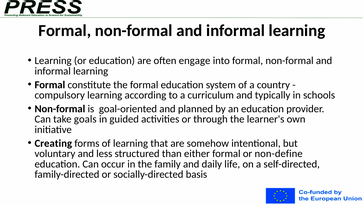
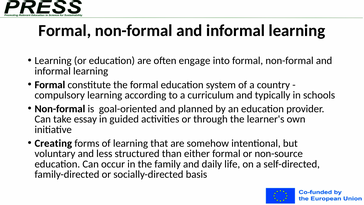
goals: goals -> essay
non-define: non-define -> non-source
